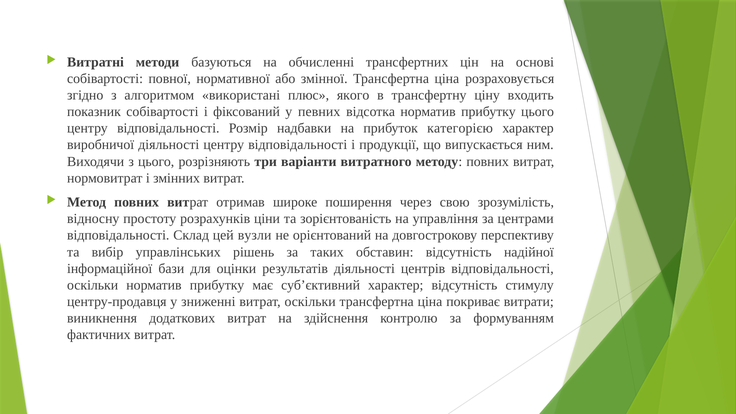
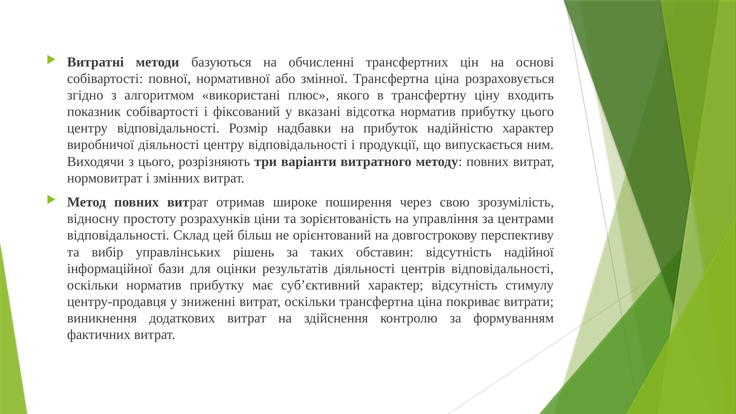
певних: певних -> вказані
категорією: категорією -> надійністю
вузли: вузли -> більш
